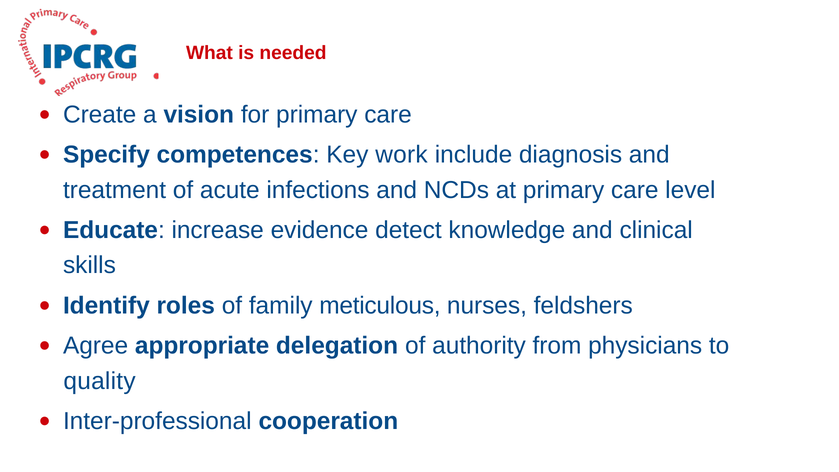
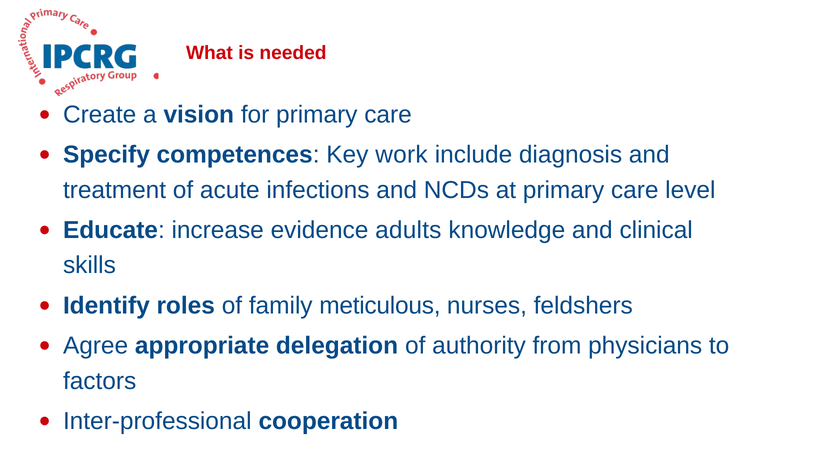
detect: detect -> adults
quality: quality -> factors
